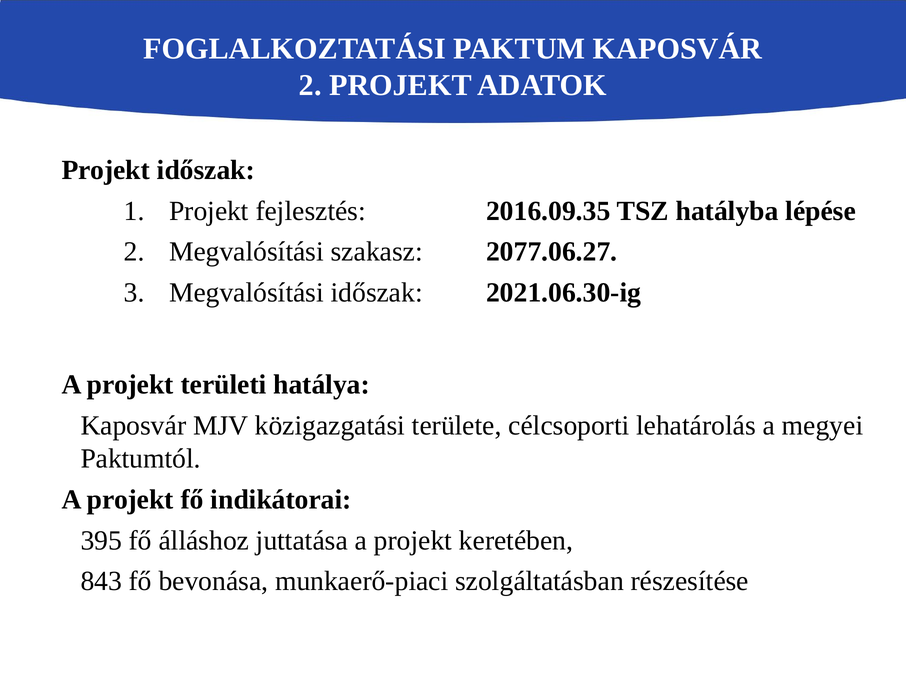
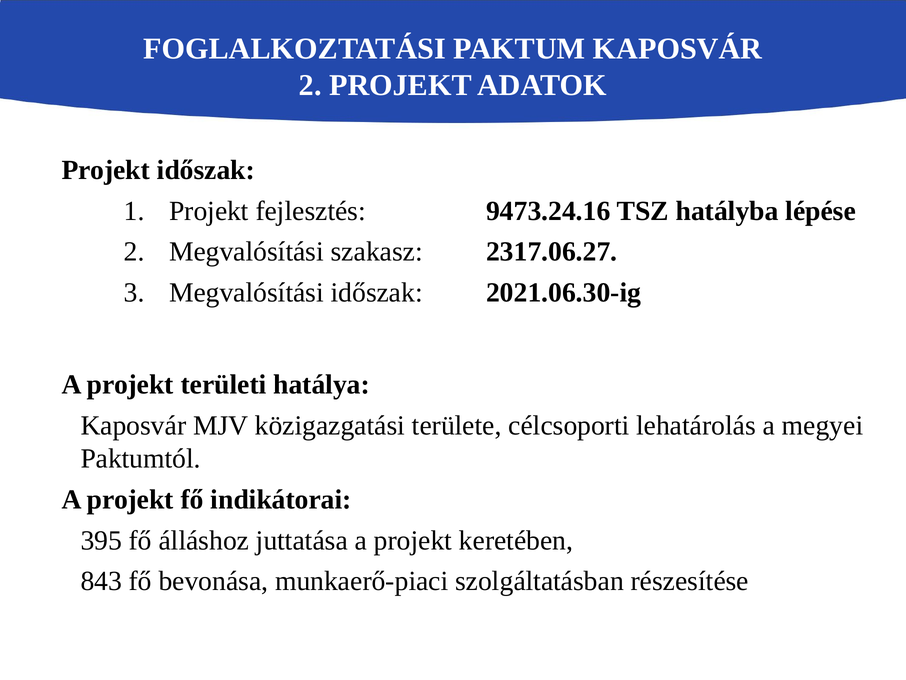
2016.09.35: 2016.09.35 -> 9473.24.16
2077.06.27: 2077.06.27 -> 2317.06.27
